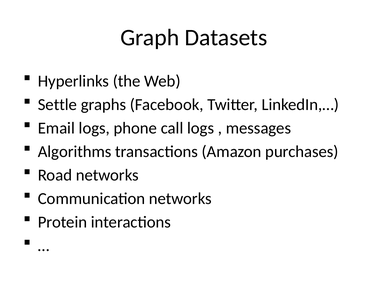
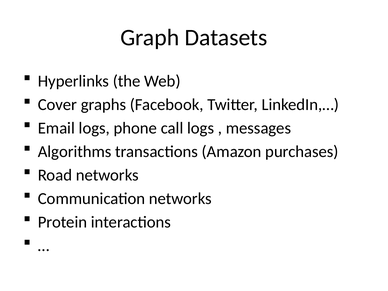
Settle: Settle -> Cover
